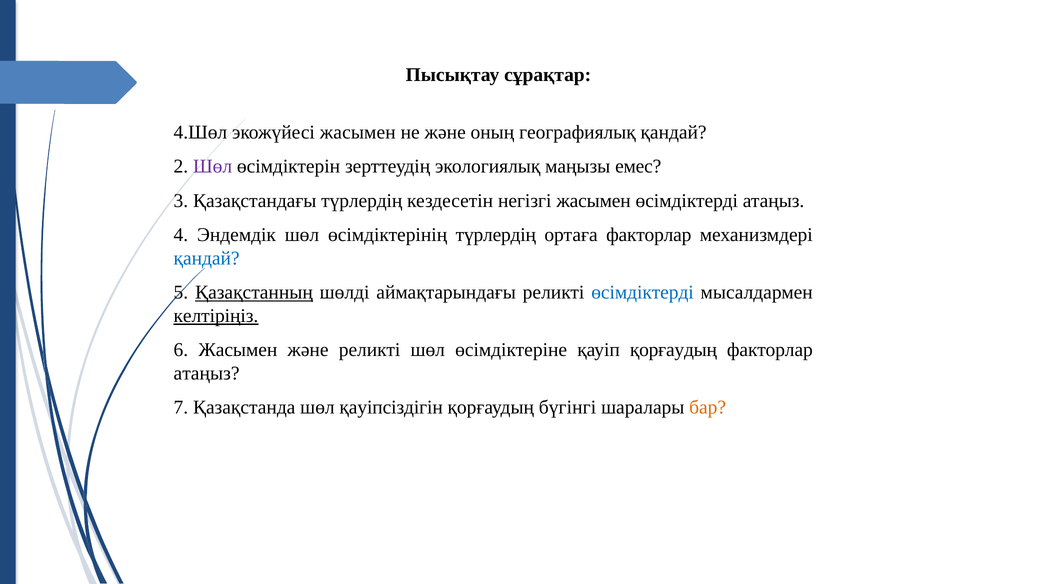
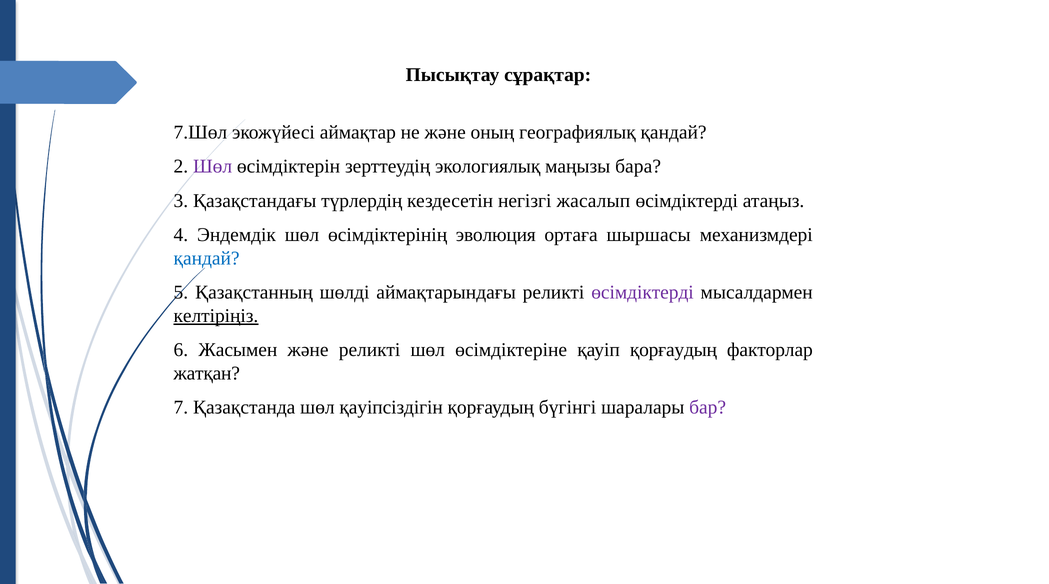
4.Шөл: 4.Шөл -> 7.Шөл
экожүйесі жасымен: жасымен -> аймақтар
емес: емес -> бара
негізгі жасымен: жасымен -> жасалып
өсімдіктерінің түрлердің: түрлердің -> эволюция
ортаға факторлар: факторлар -> шыршасы
Қазақстанның underline: present -> none
өсімдіктерді at (643, 293) colour: blue -> purple
атаңыз at (207, 374): атаңыз -> жатқан
бар colour: orange -> purple
